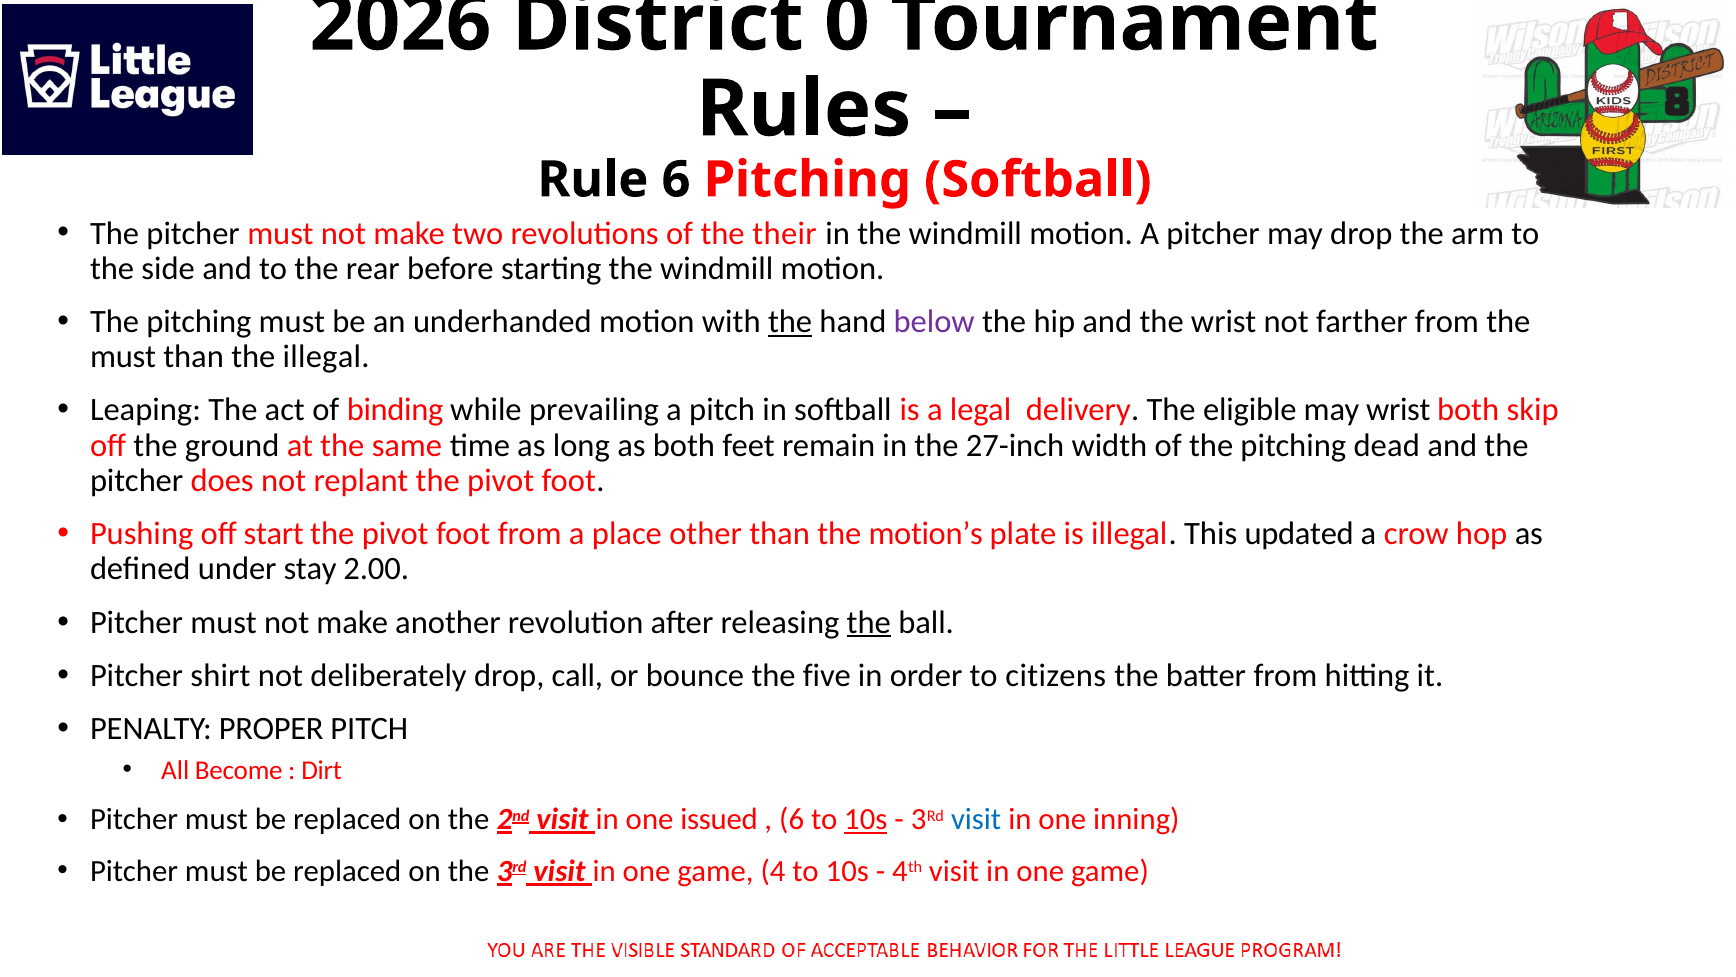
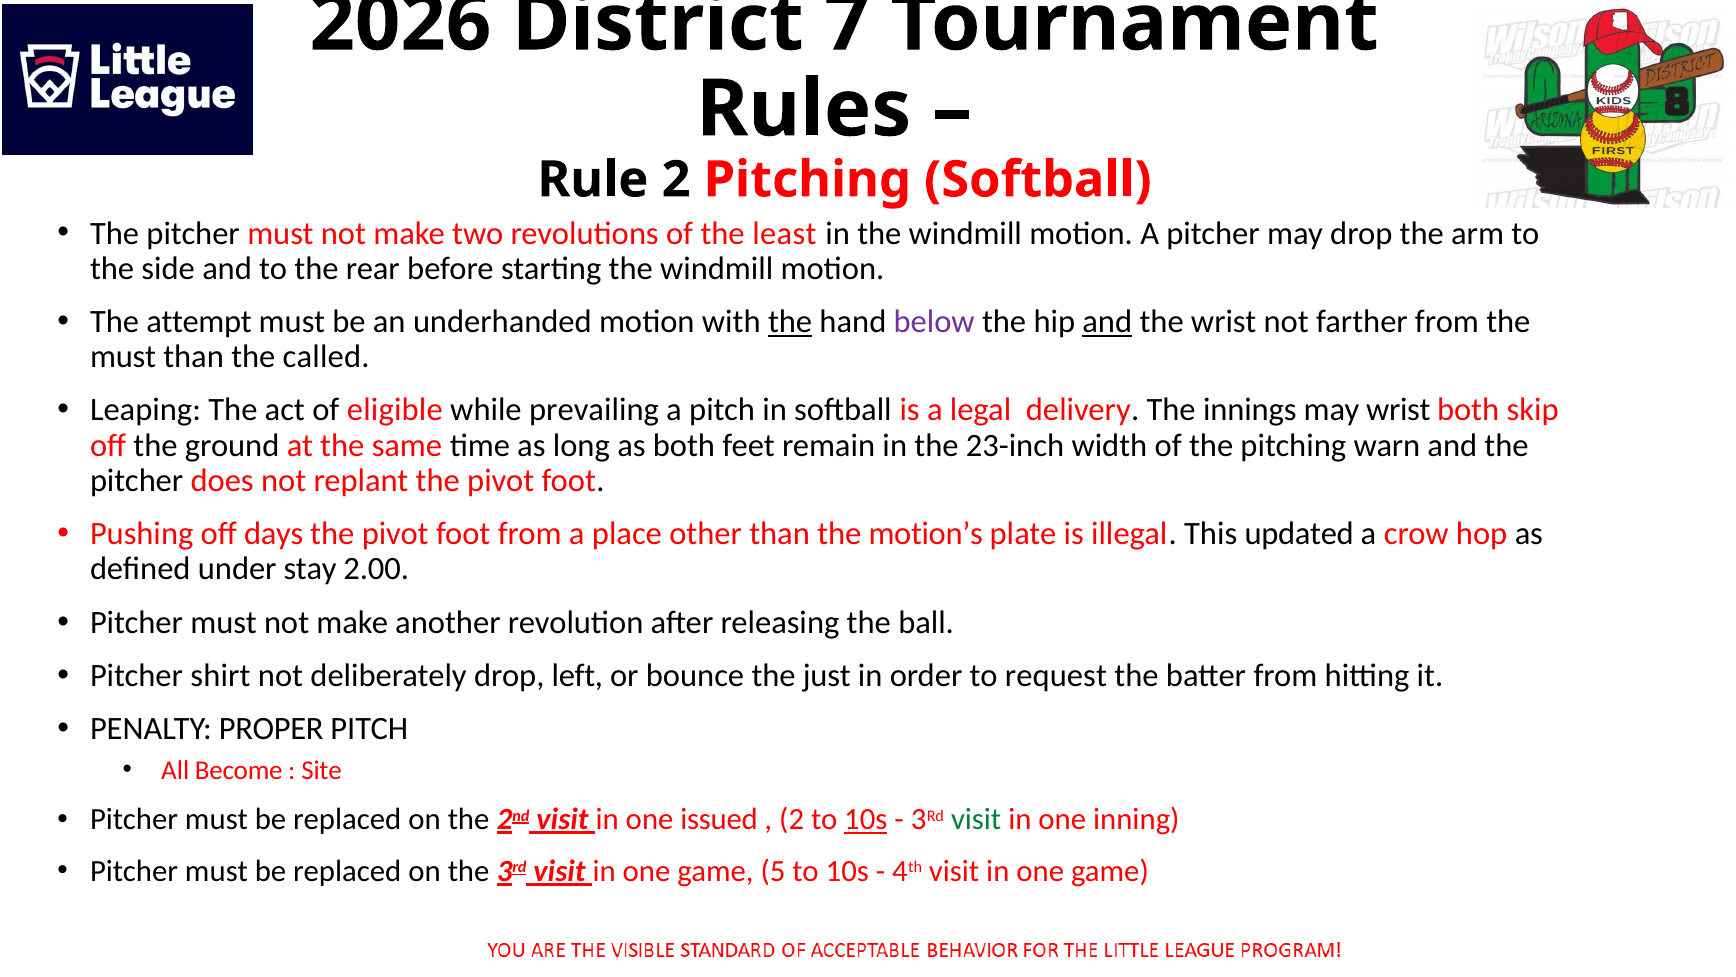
0: 0 -> 7
Rule 6: 6 -> 2
their: their -> least
pitching at (199, 322): pitching -> attempt
and at (1107, 322) underline: none -> present
the illegal: illegal -> called
binding: binding -> eligible
eligible: eligible -> innings
27-inch: 27-inch -> 23-inch
dead: dead -> warn
start: start -> days
the at (869, 622) underline: present -> none
call: call -> left
five: five -> just
citizens: citizens -> request
Dirt: Dirt -> Site
6 at (792, 819): 6 -> 2
visit at (976, 819) colour: blue -> green
4: 4 -> 5
